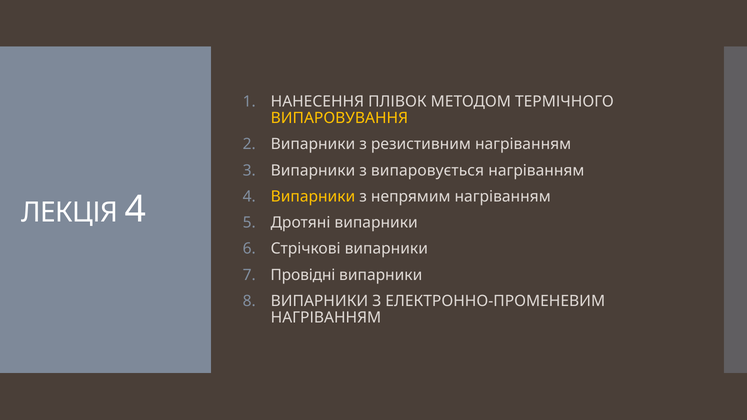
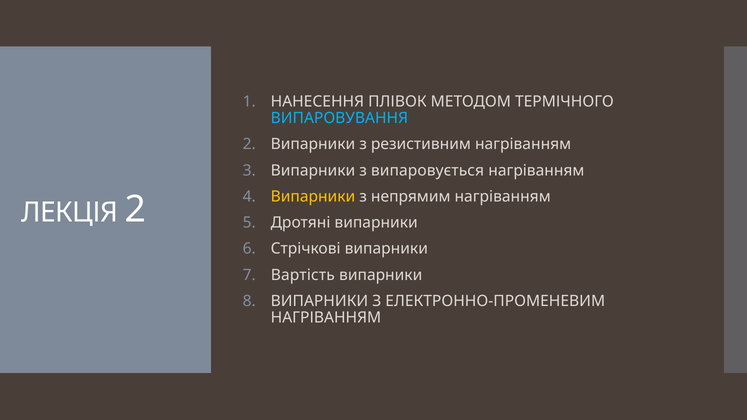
ВИПАРОВУВАННЯ colour: yellow -> light blue
ЛЕКЦІЯ 4: 4 -> 2
Провідні: Провідні -> Вартість
